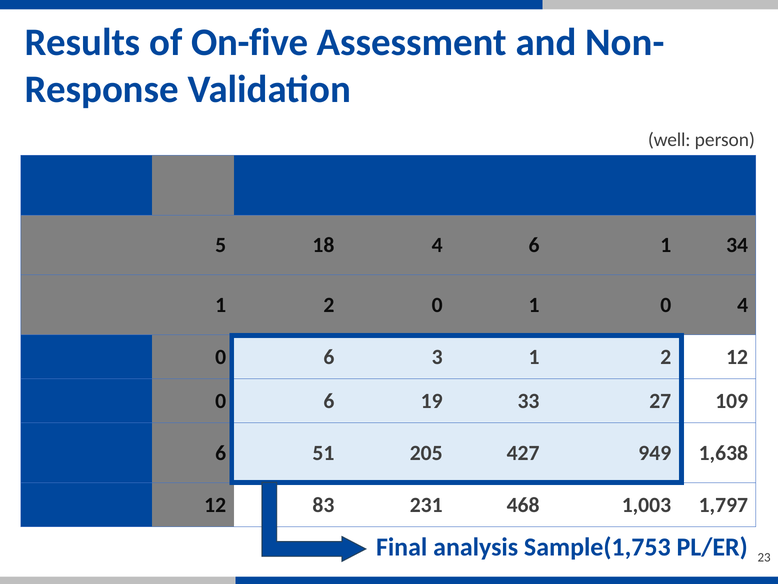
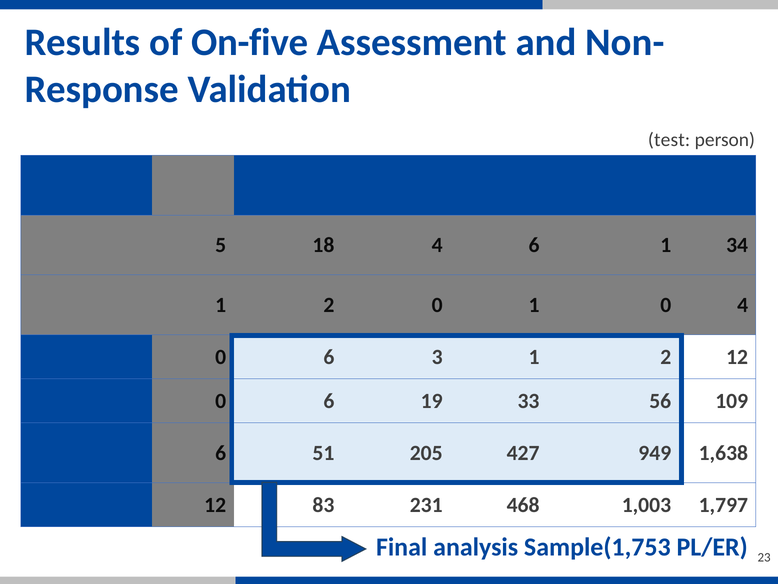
well: well -> test
27: 27 -> 56
